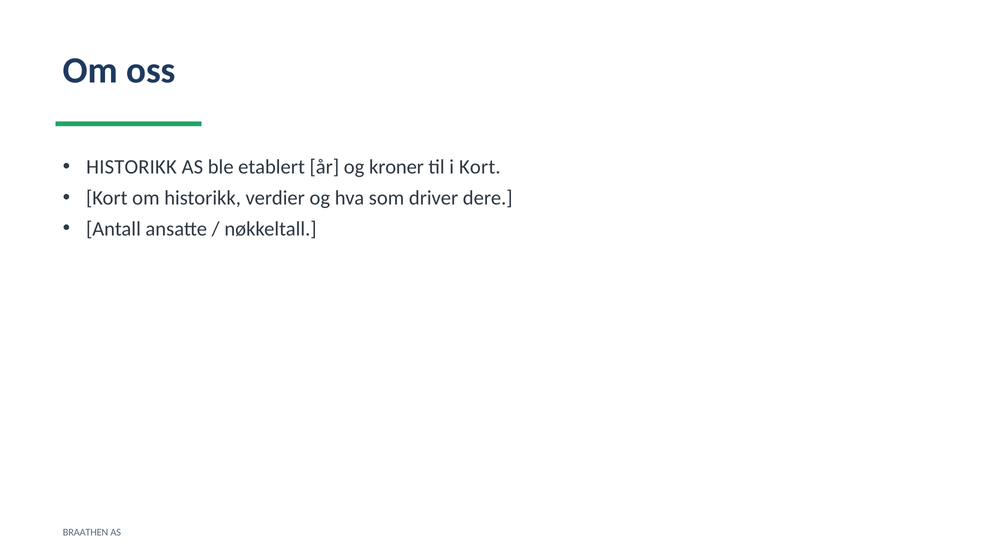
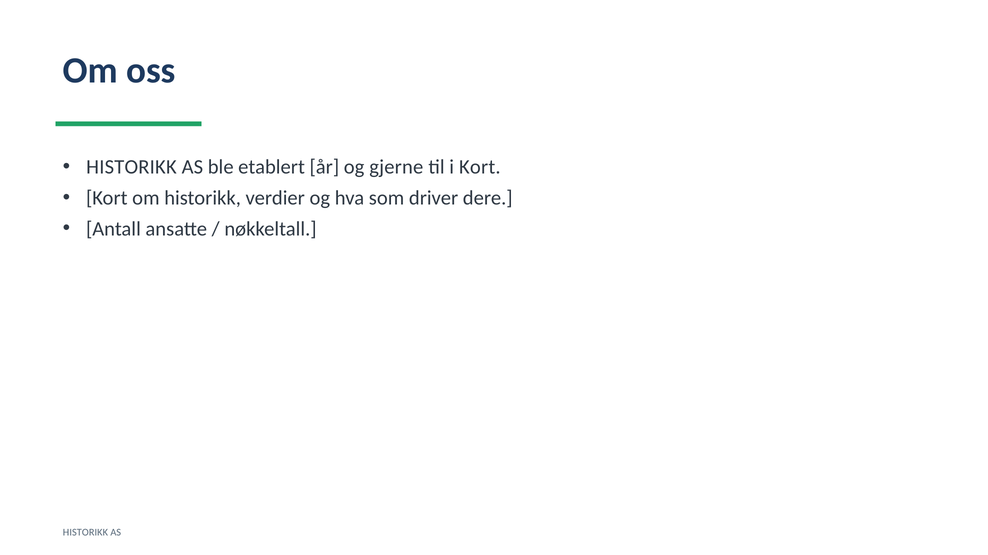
kroner: kroner -> gjerne
BRAATHEN at (86, 533): BRAATHEN -> HISTORIKK
